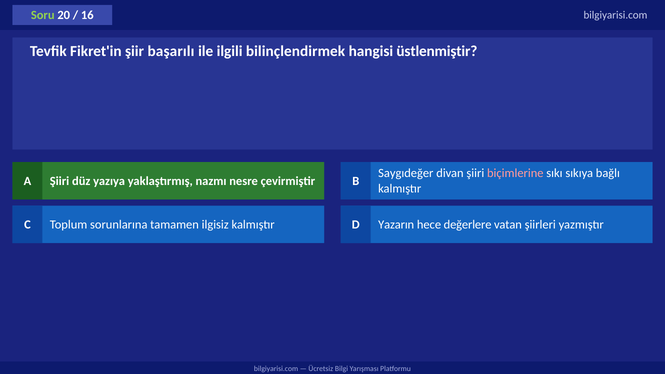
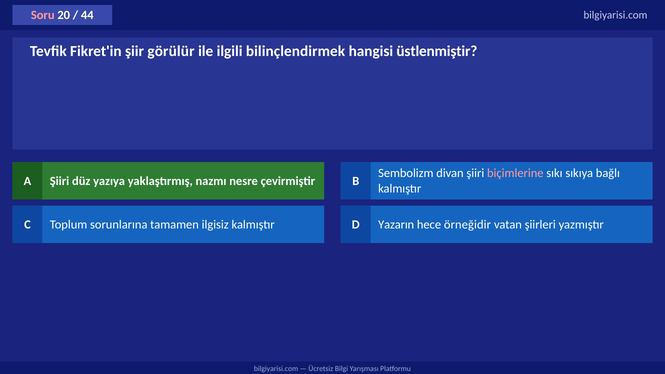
Soru colour: light green -> pink
16: 16 -> 44
başarılı: başarılı -> görülür
Saygıdeğer: Saygıdeğer -> Sembolizm
değerlere: değerlere -> örneğidir
